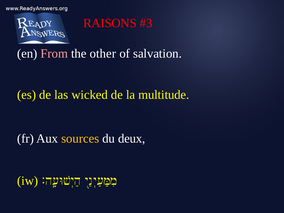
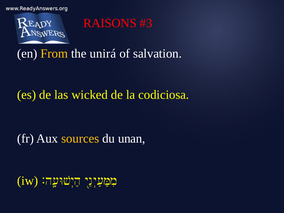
From colour: pink -> yellow
other: other -> unirá
multitude: multitude -> codiciosa
deux: deux -> unan
